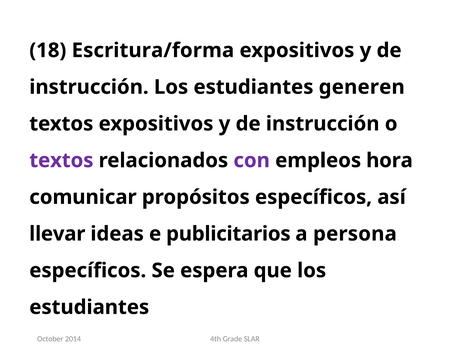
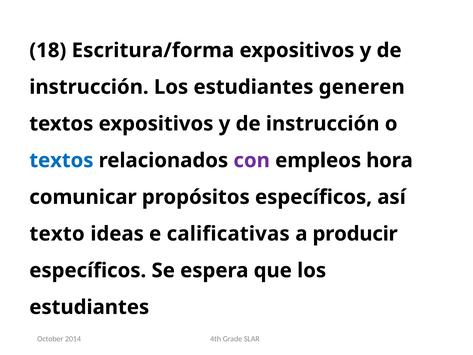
textos at (61, 160) colour: purple -> blue
llevar: llevar -> texto
publicitarios: publicitarios -> calificativas
persona: persona -> producir
